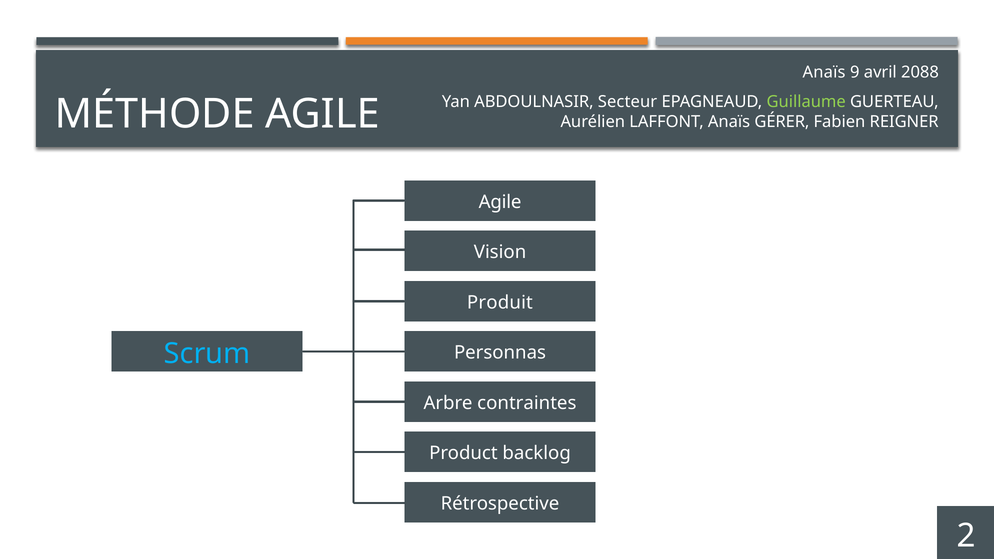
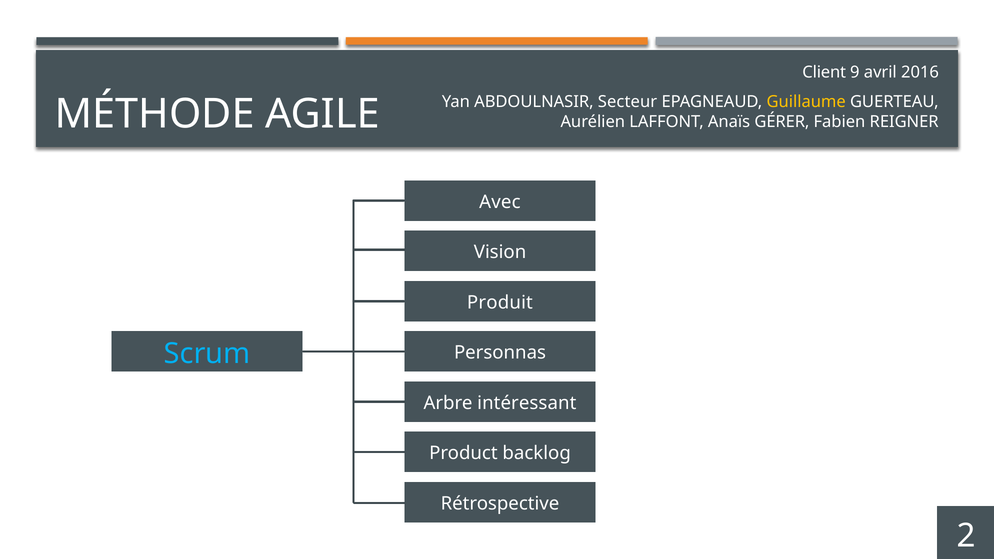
Anaïs at (824, 72): Anaïs -> Client
2088: 2088 -> 2016
Guillaume colour: light green -> yellow
Agile at (500, 202): Agile -> Avec
contraintes: contraintes -> intéressant
